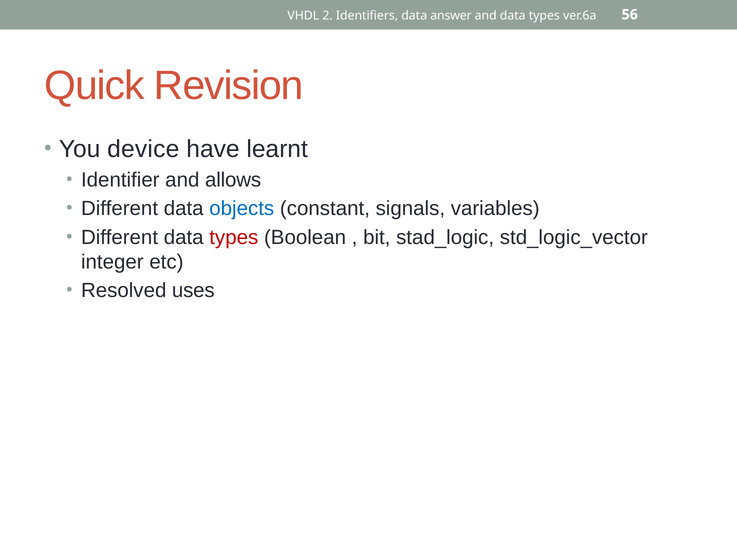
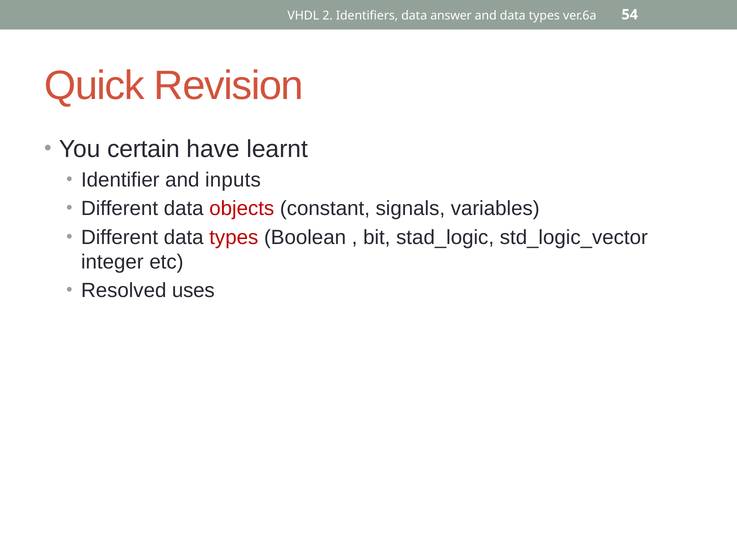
56: 56 -> 54
device: device -> certain
allows: allows -> inputs
objects colour: blue -> red
